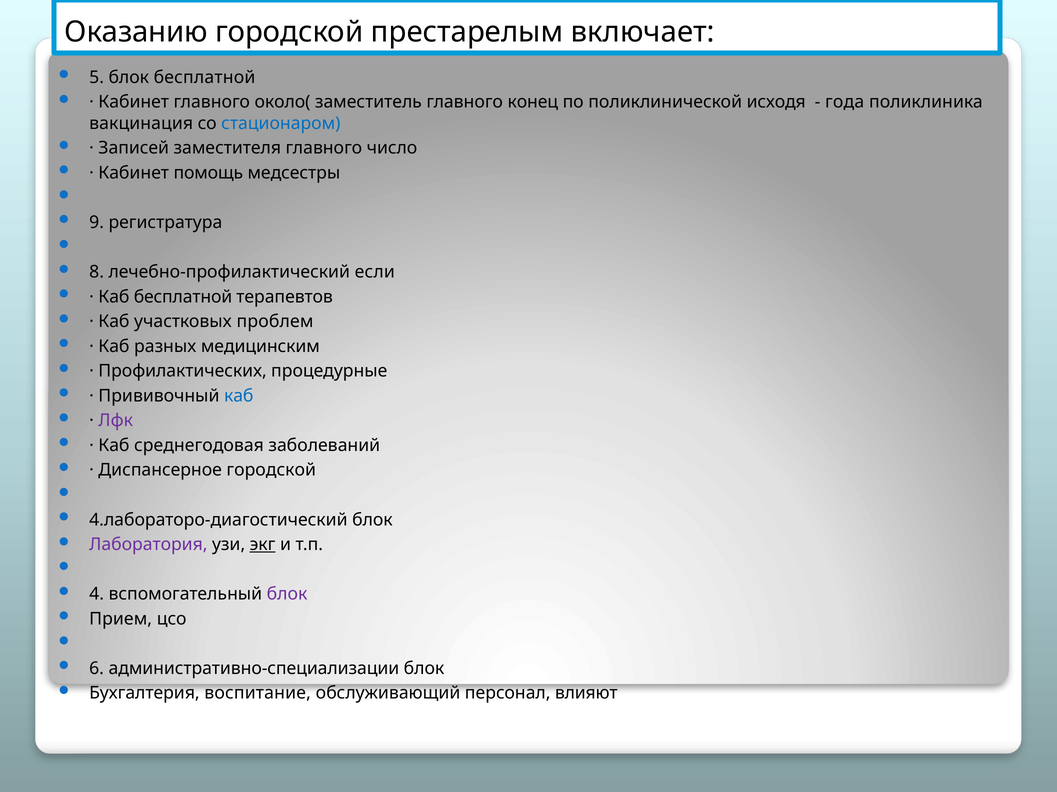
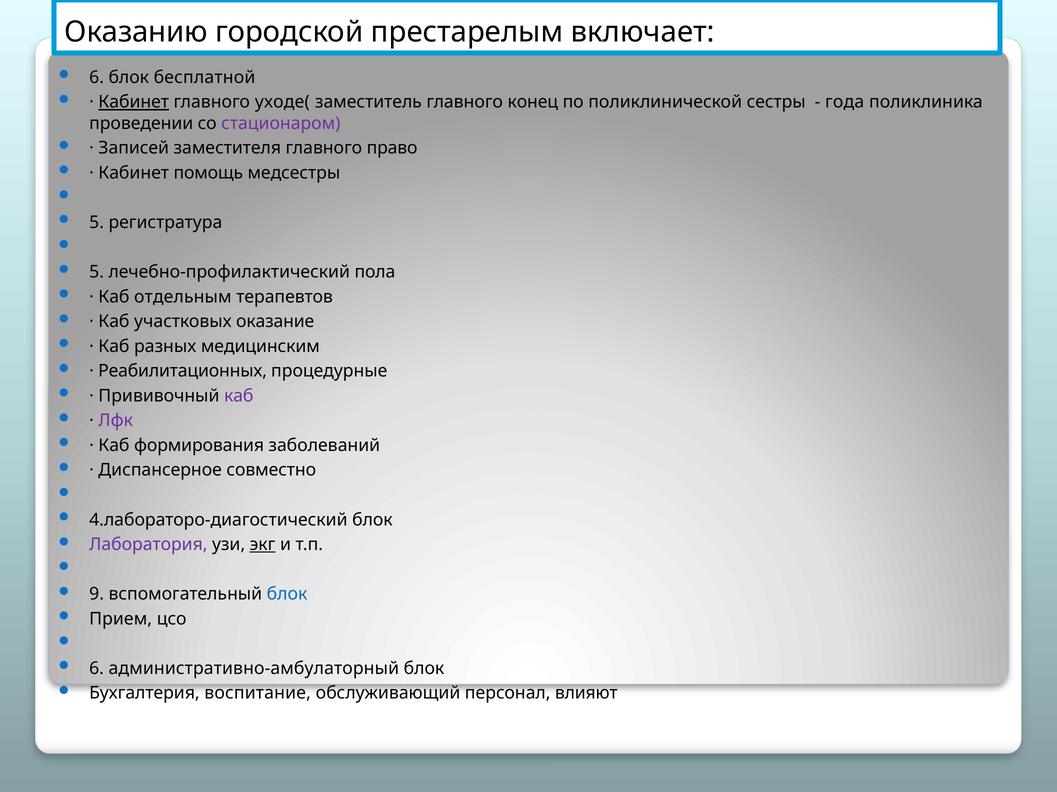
5 at (97, 77): 5 -> 6
Кабинет at (134, 102) underline: none -> present
около(: около( -> уходе(
исходя: исходя -> сестры
вакцинация: вакцинация -> проведении
стационаром colour: blue -> purple
число: число -> право
9 at (97, 223): 9 -> 5
8 at (97, 272): 8 -> 5
если: если -> пола
Каб бесплатной: бесплатной -> отдельным
проблем: проблем -> оказание
Профилактических: Профилактических -> Реабилитационных
каб at (239, 396) colour: blue -> purple
среднегодовая: среднегодовая -> формирования
Диспансерное городской: городской -> совместно
4: 4 -> 9
блок at (287, 595) colour: purple -> blue
административно-специализации: административно-специализации -> административно-амбулаторный
